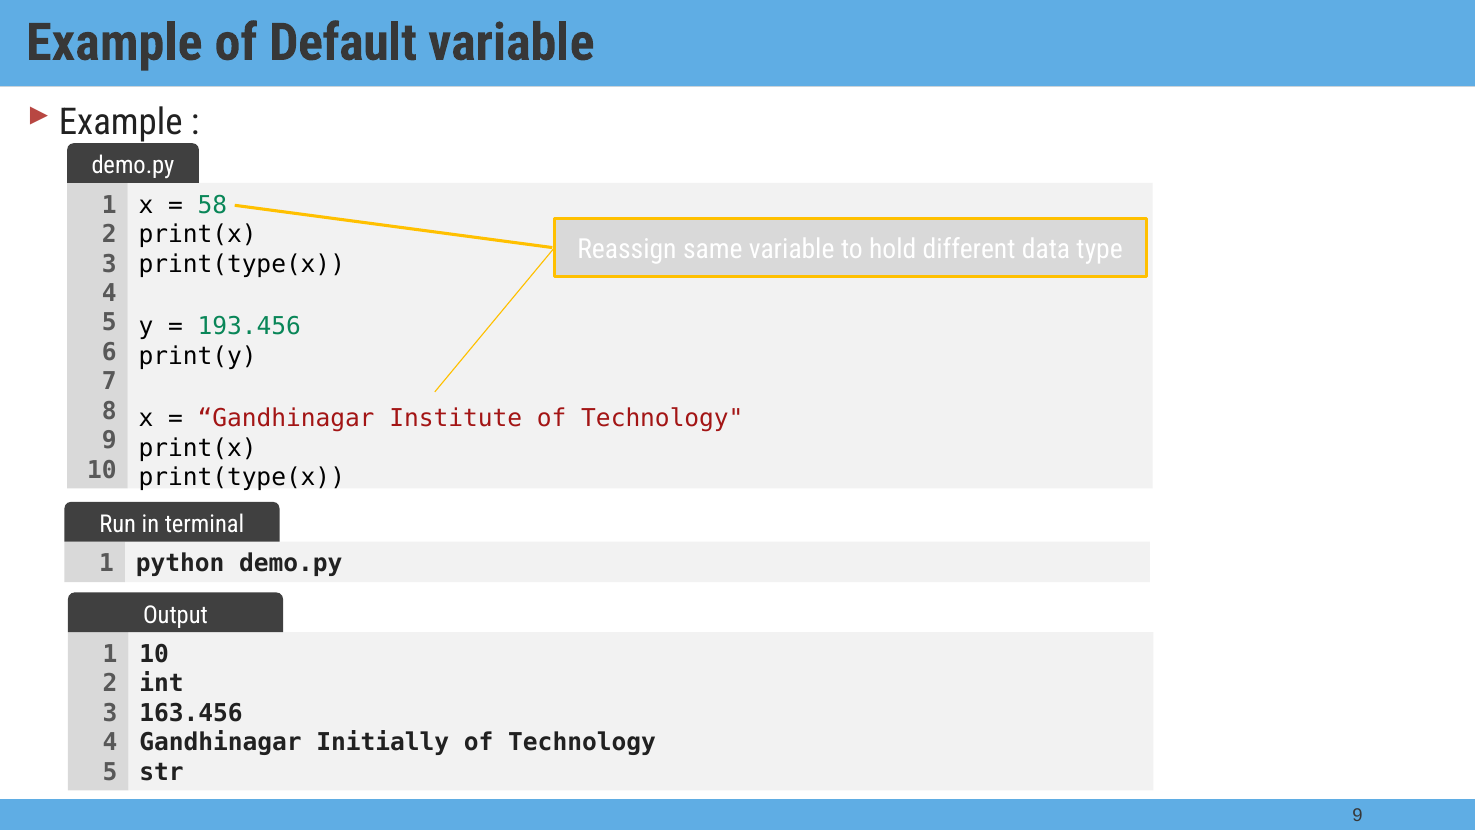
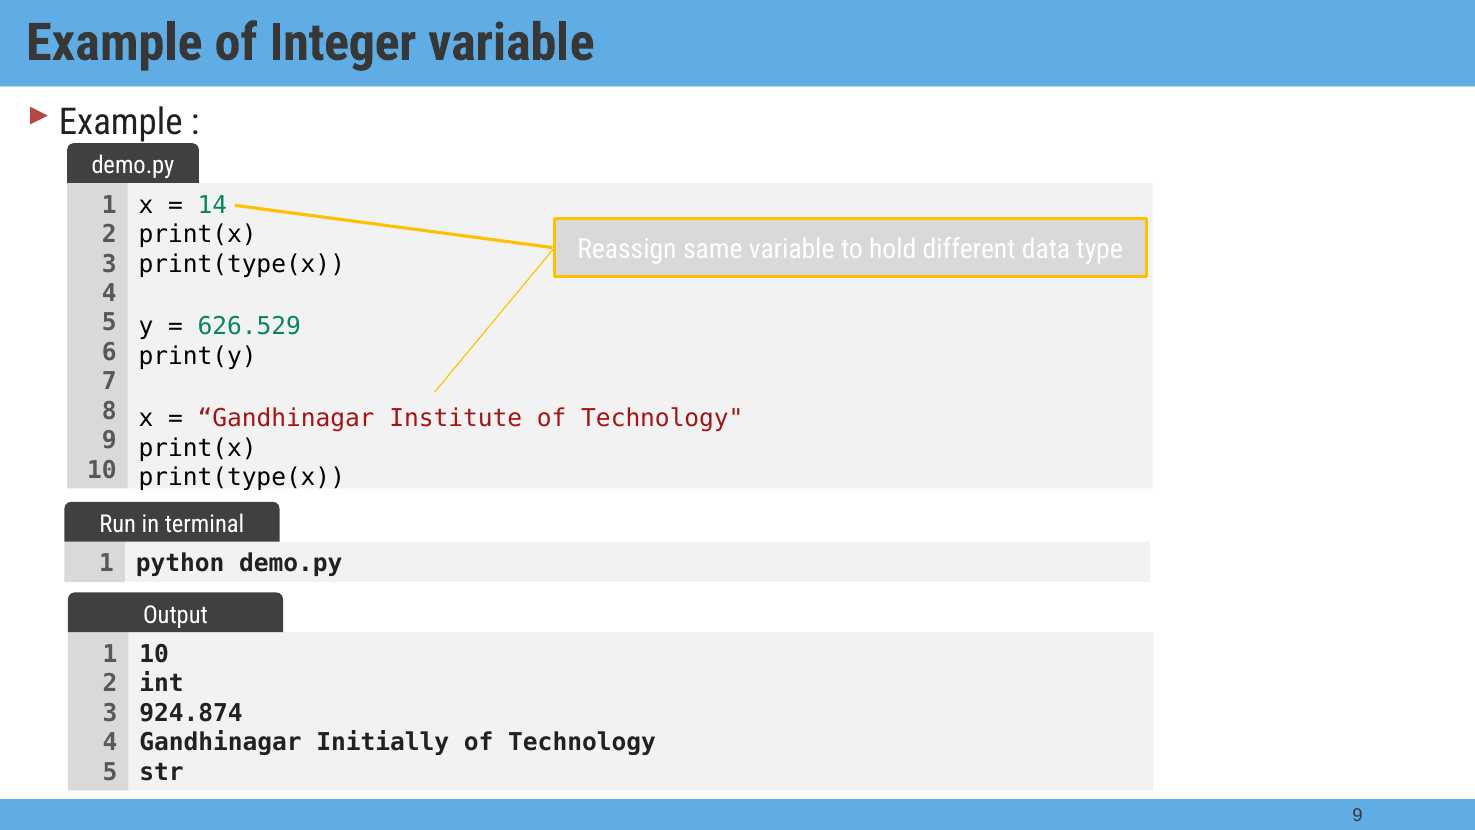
Default: Default -> Integer
58: 58 -> 14
193.456: 193.456 -> 626.529
163.456: 163.456 -> 924.874
